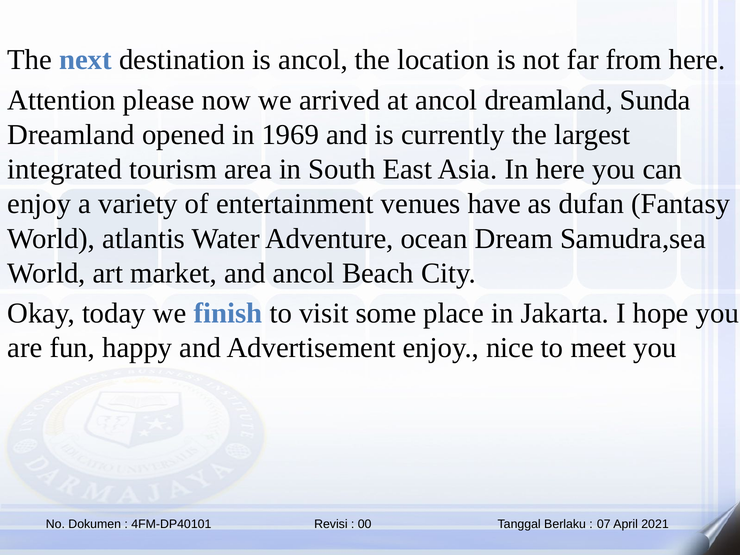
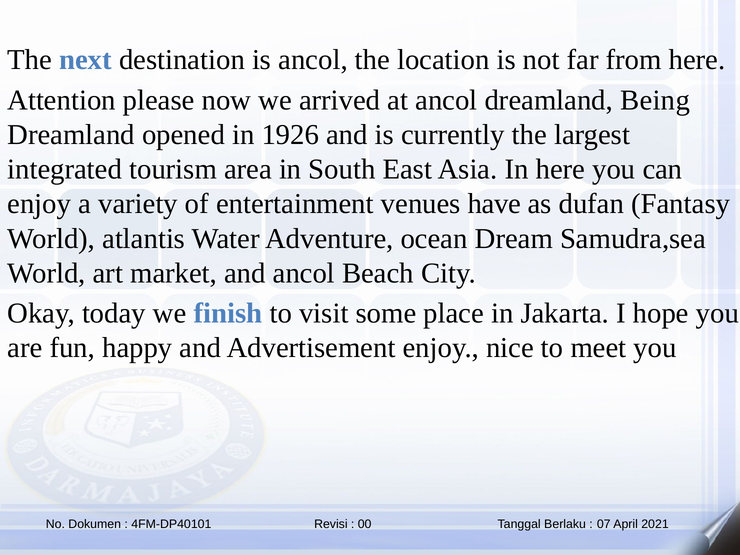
Sunda: Sunda -> Being
1969: 1969 -> 1926
